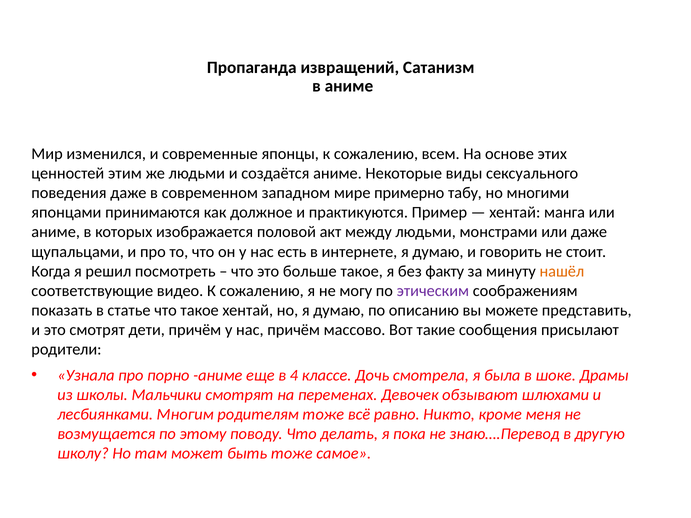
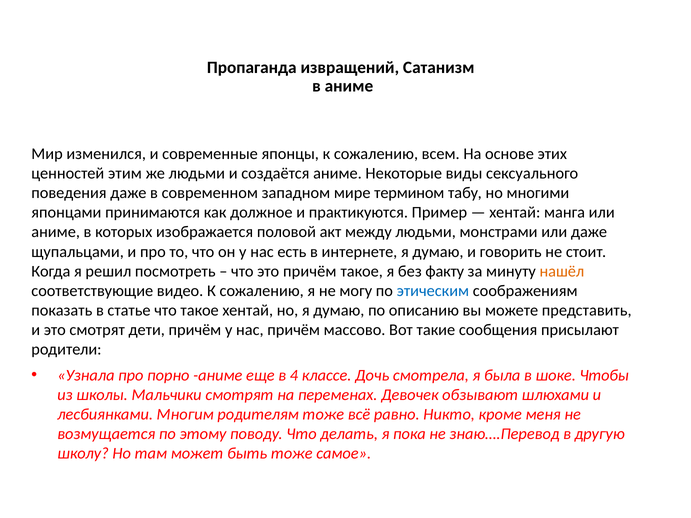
примерно: примерно -> термином
это больше: больше -> причём
этическим colour: purple -> blue
Драмы: Драмы -> Чтобы
